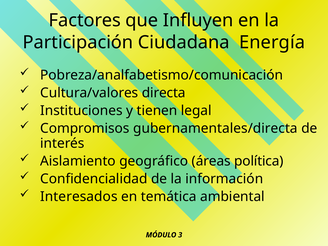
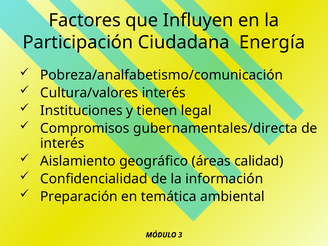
Cultura/valores directa: directa -> interés
política: política -> calidad
Interesados: Interesados -> Preparación
